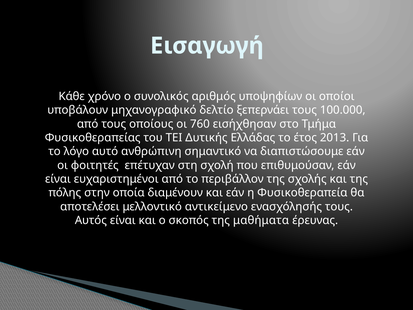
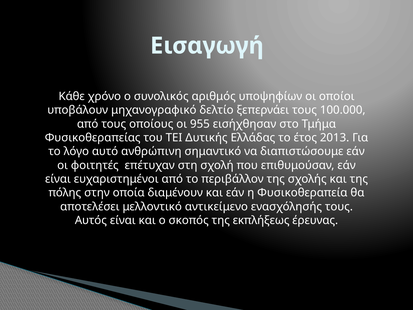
760: 760 -> 955
μαθήματα: μαθήματα -> εκπλήξεως
